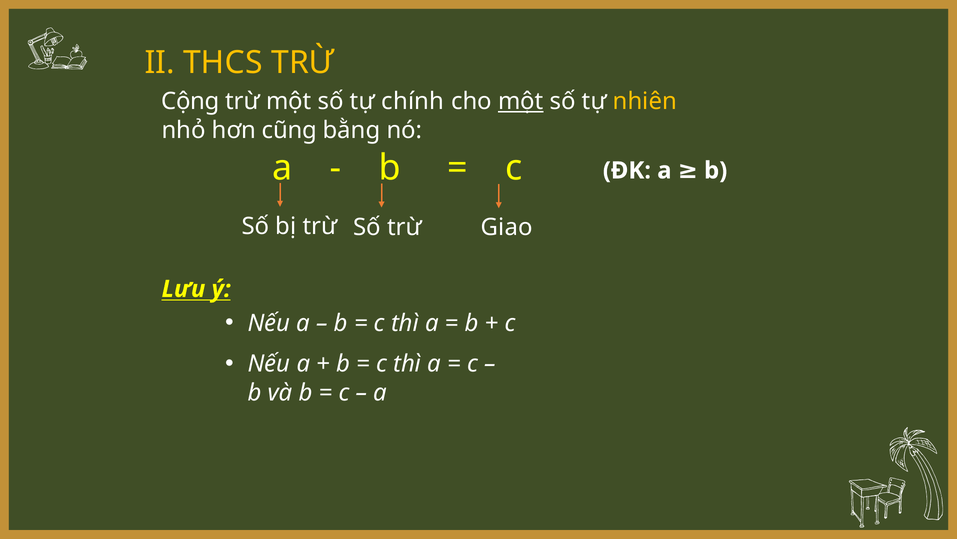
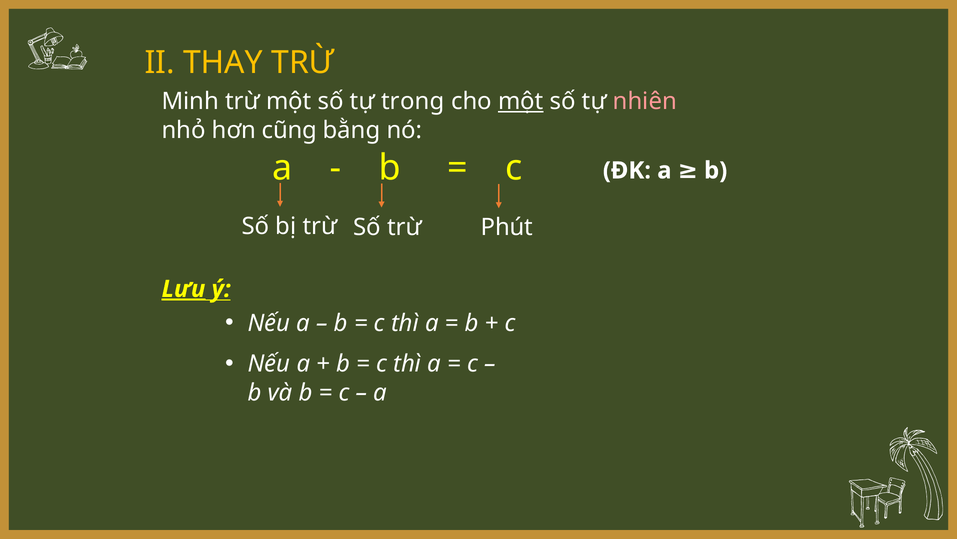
THCS: THCS -> THAY
Cộng: Cộng -> Minh
chính: chính -> trong
nhiên colour: yellow -> pink
Giao: Giao -> Phút
Lưu underline: none -> present
